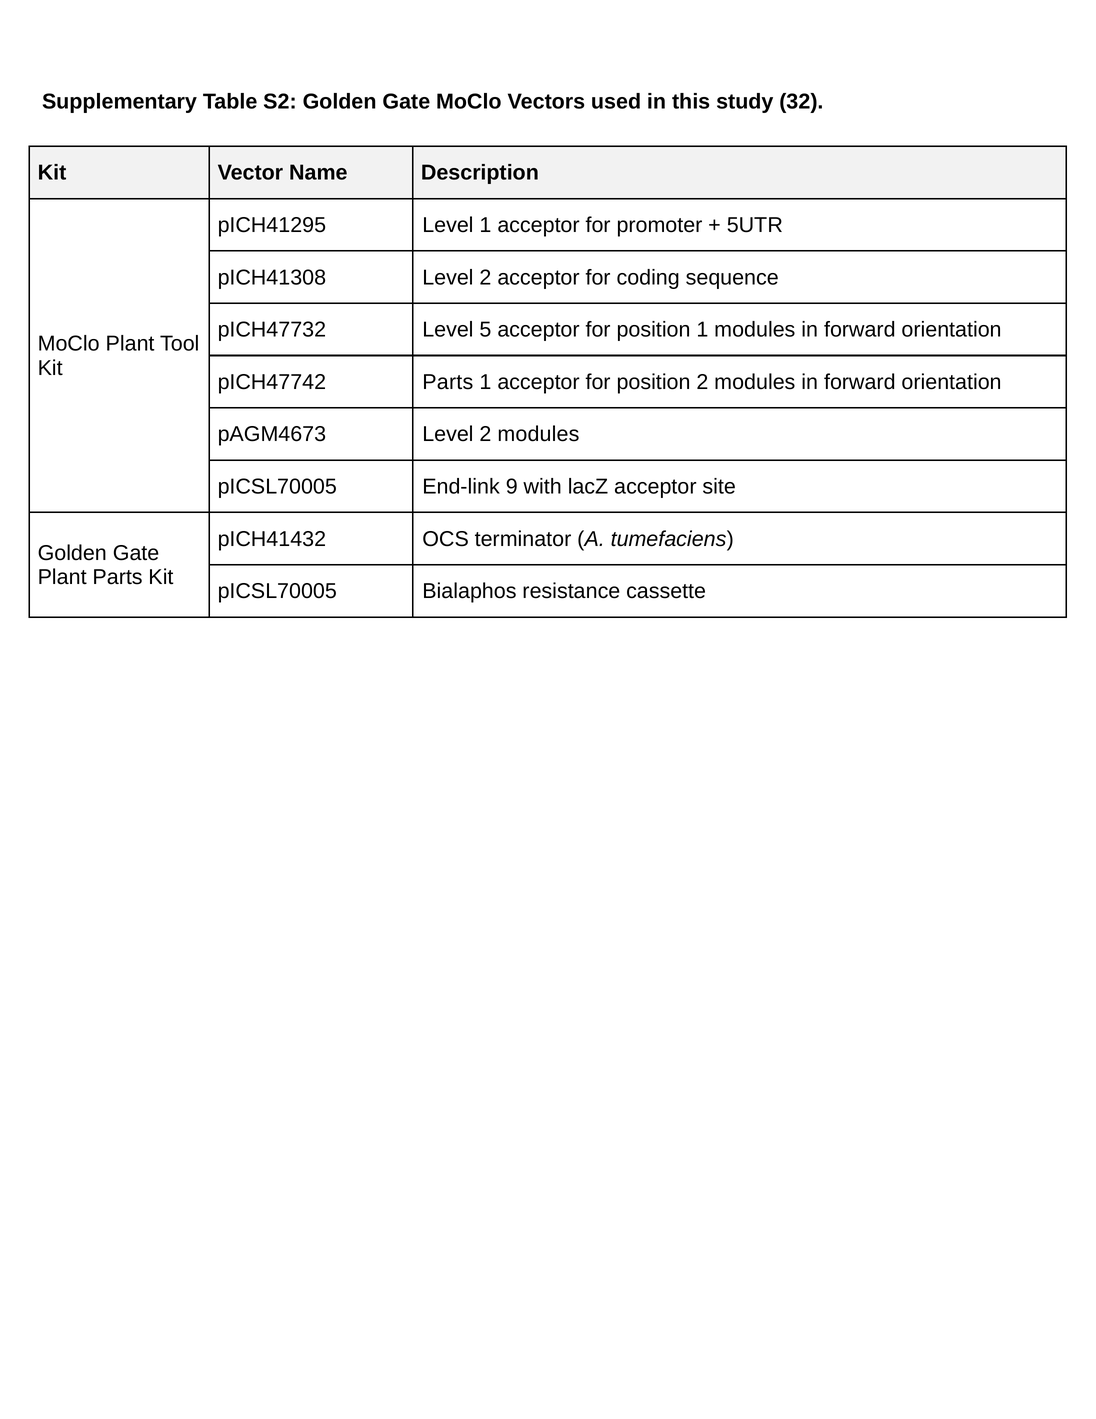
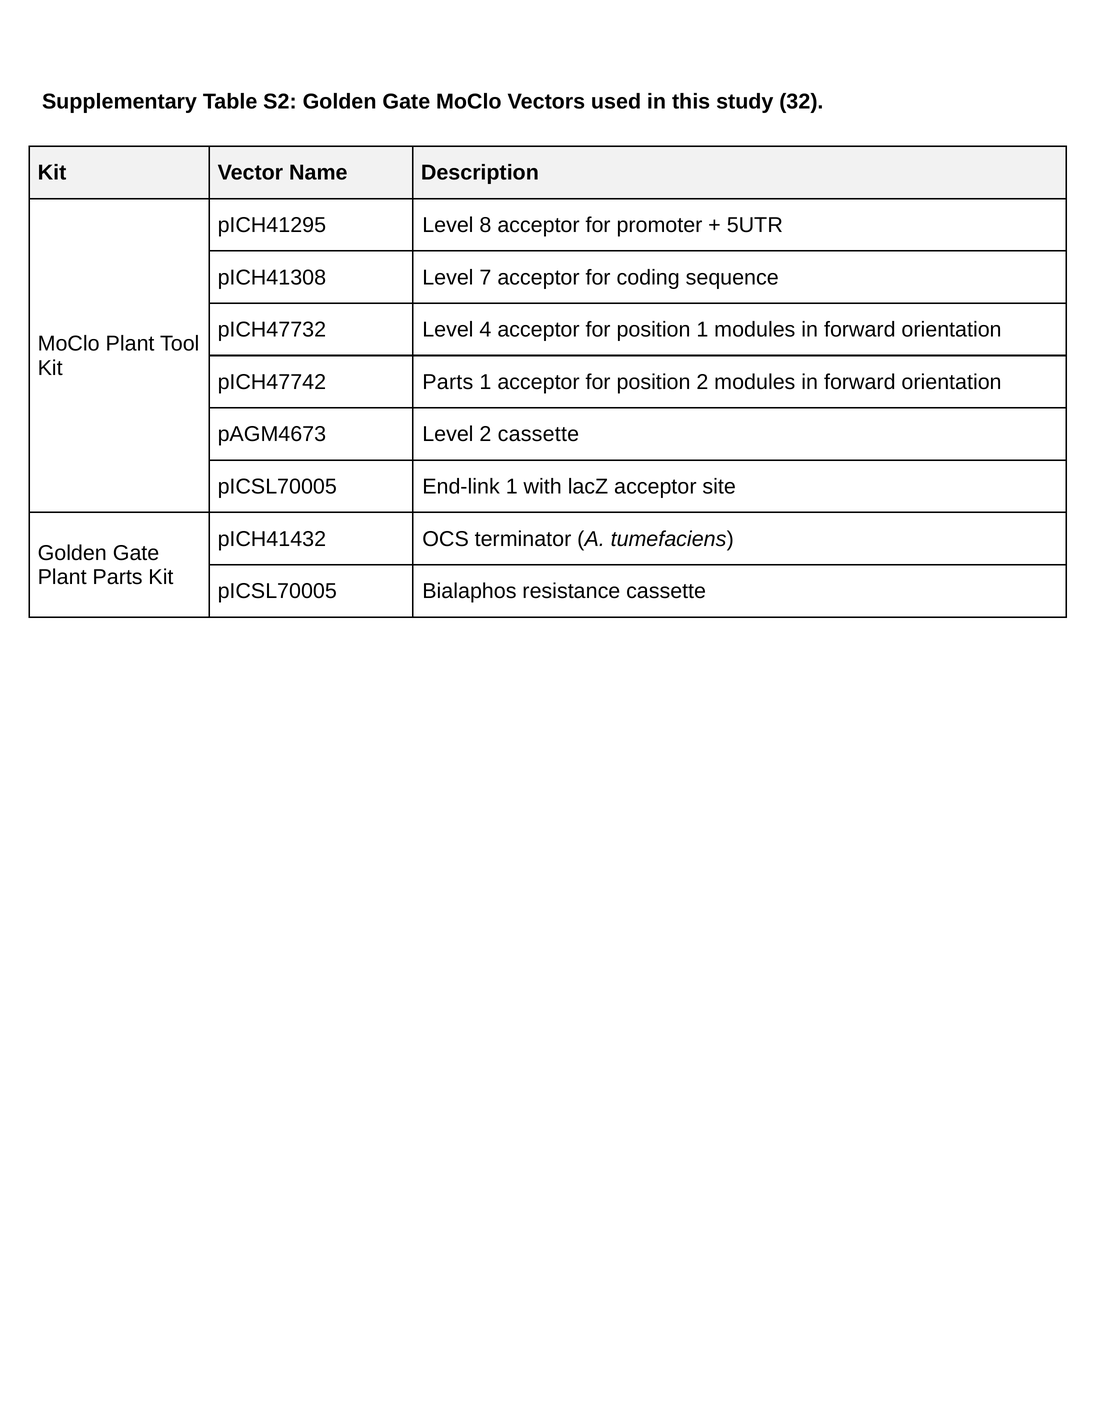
Level 1: 1 -> 8
pICH41308 Level 2: 2 -> 7
5: 5 -> 4
Level 2 modules: modules -> cassette
End-link 9: 9 -> 1
